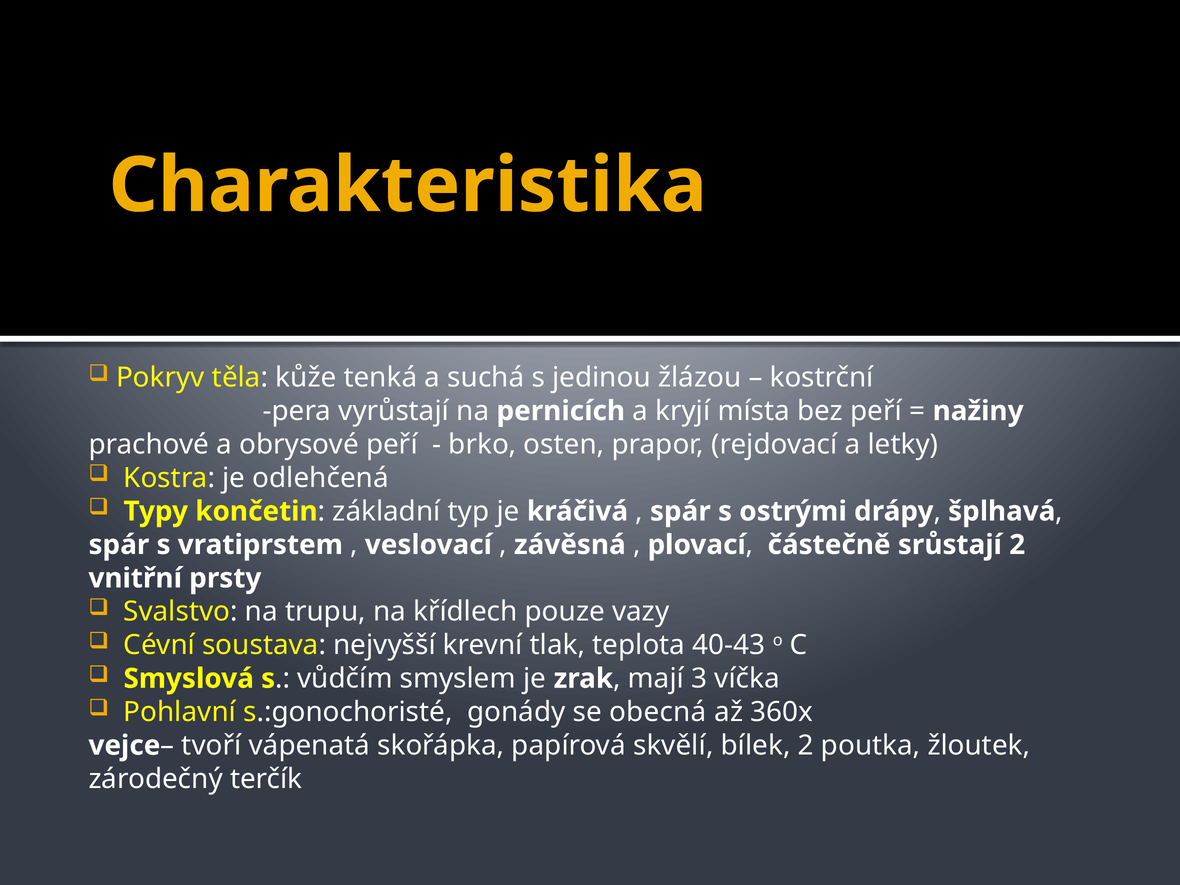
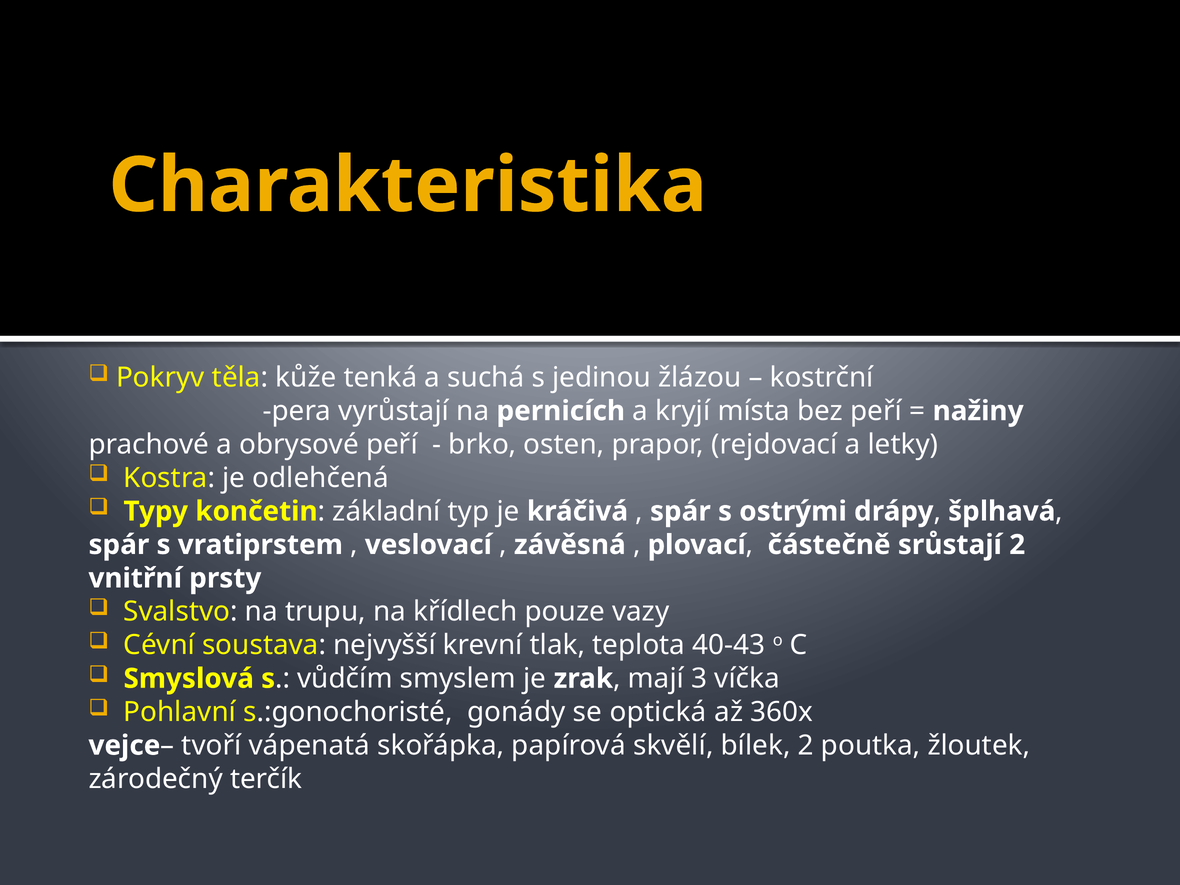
obecná: obecná -> optická
